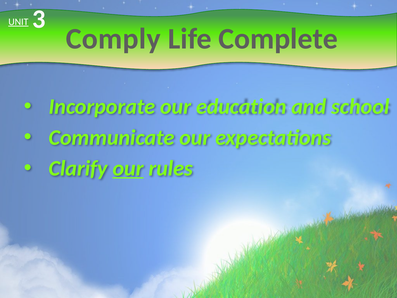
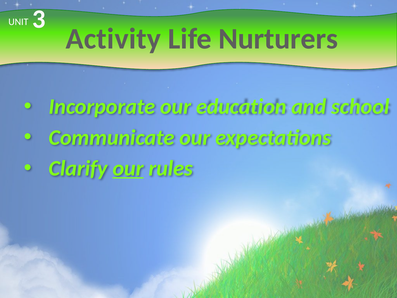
UNIT underline: present -> none
Comply: Comply -> Activity
Complete: Complete -> Nurturers
